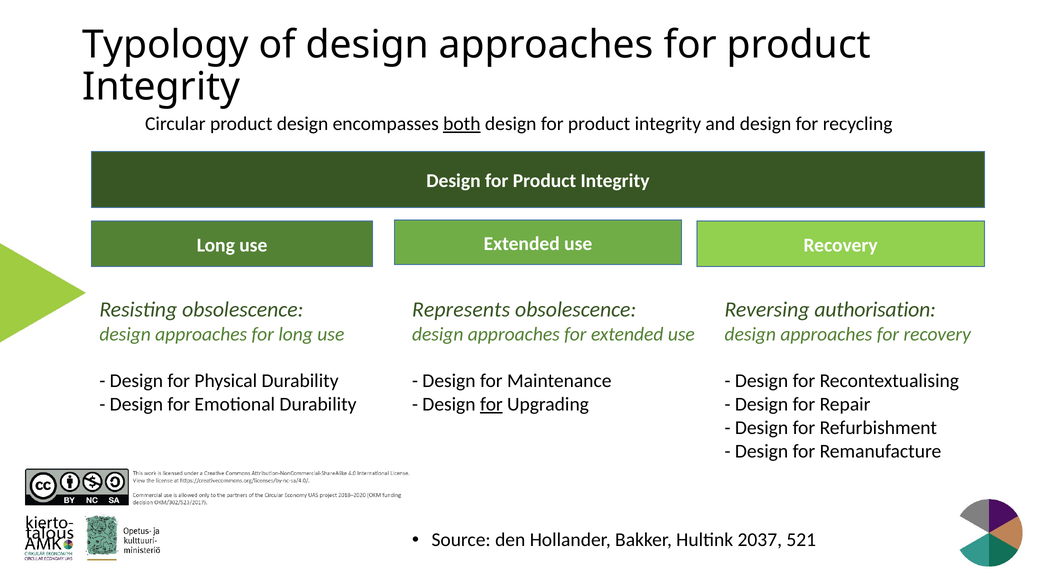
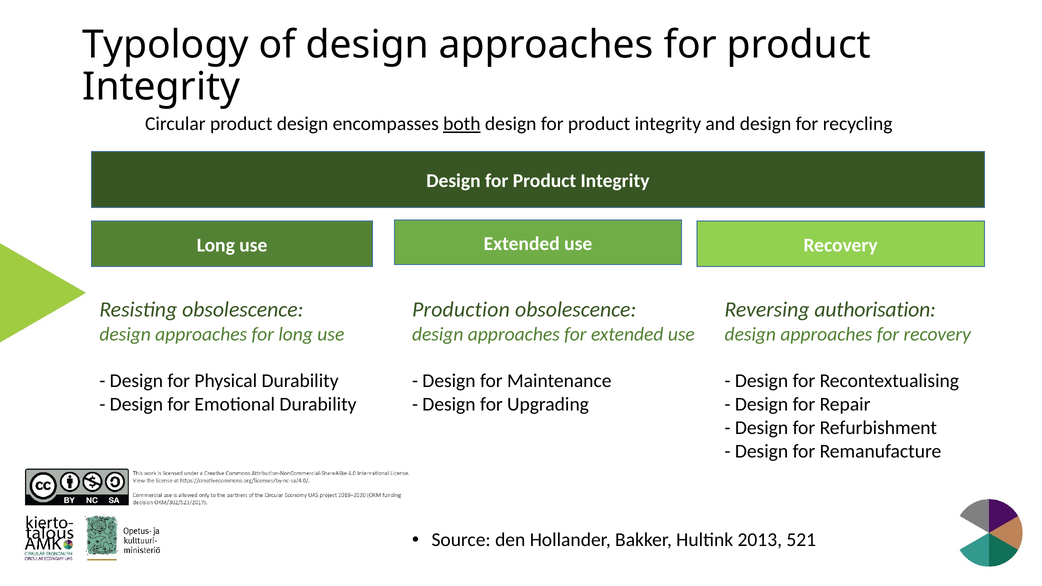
Represents: Represents -> Production
for at (491, 405) underline: present -> none
2037: 2037 -> 2013
